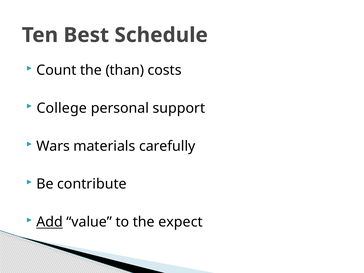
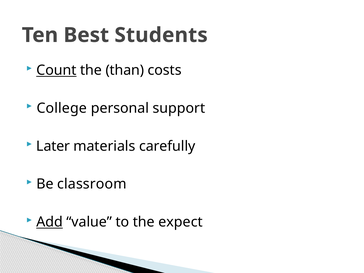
Schedule: Schedule -> Students
Count underline: none -> present
Wars: Wars -> Later
contribute: contribute -> classroom
